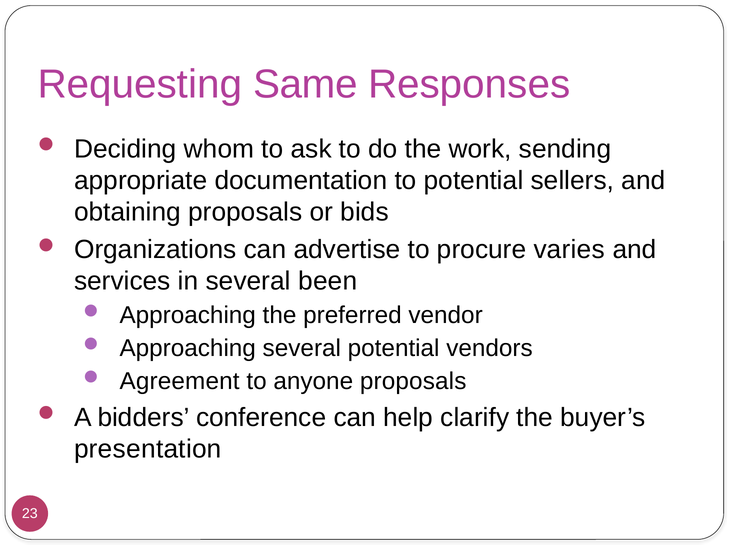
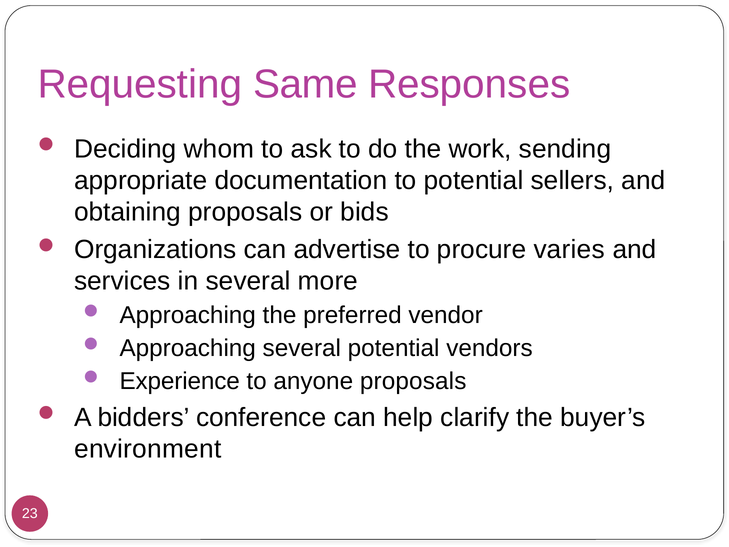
been: been -> more
Agreement: Agreement -> Experience
presentation: presentation -> environment
